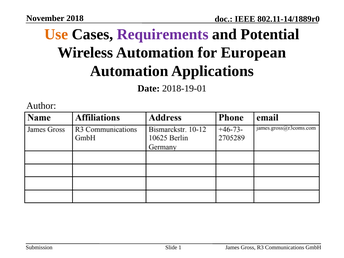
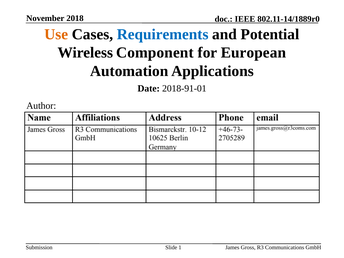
Requirements colour: purple -> blue
Wireless Automation: Automation -> Component
2018-19-01: 2018-19-01 -> 2018-91-01
